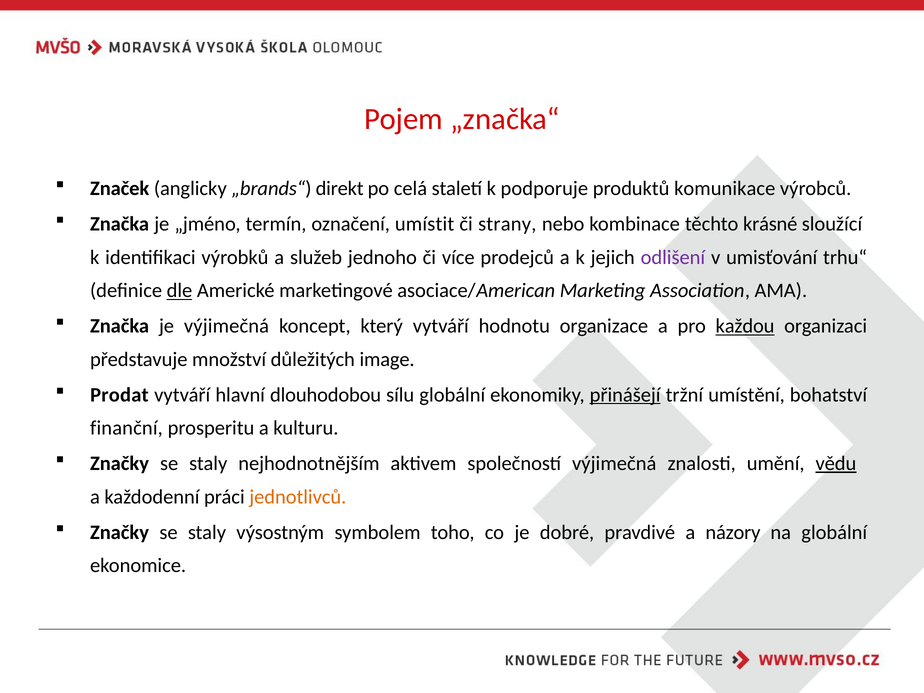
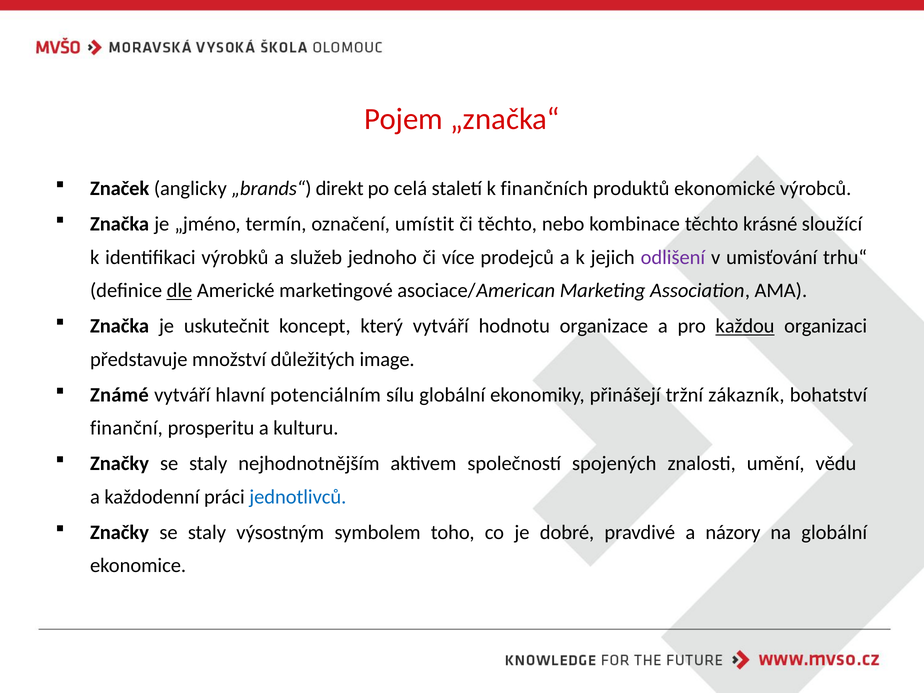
podporuje: podporuje -> finančních
komunikace: komunikace -> ekonomické
či strany: strany -> těchto
je výjimečná: výjimečná -> uskutečnit
Prodat: Prodat -> Známé
dlouhodobou: dlouhodobou -> potenciálním
přinášejí underline: present -> none
umístění: umístění -> zákazník
společností výjimečná: výjimečná -> spojených
vědu underline: present -> none
jednotlivců colour: orange -> blue
